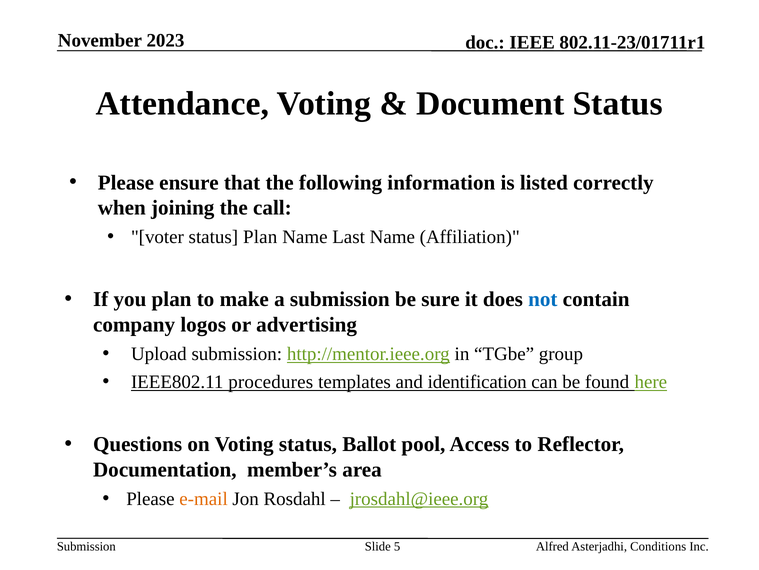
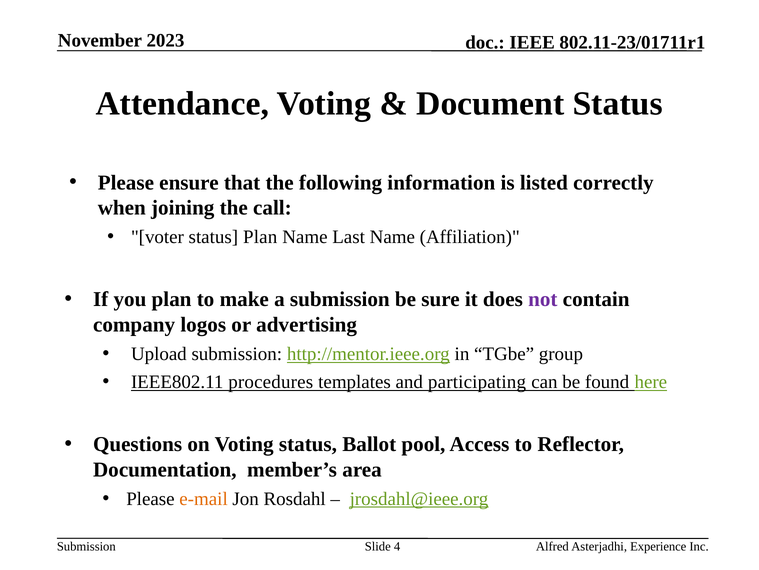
not colour: blue -> purple
identification: identification -> participating
5: 5 -> 4
Conditions: Conditions -> Experience
